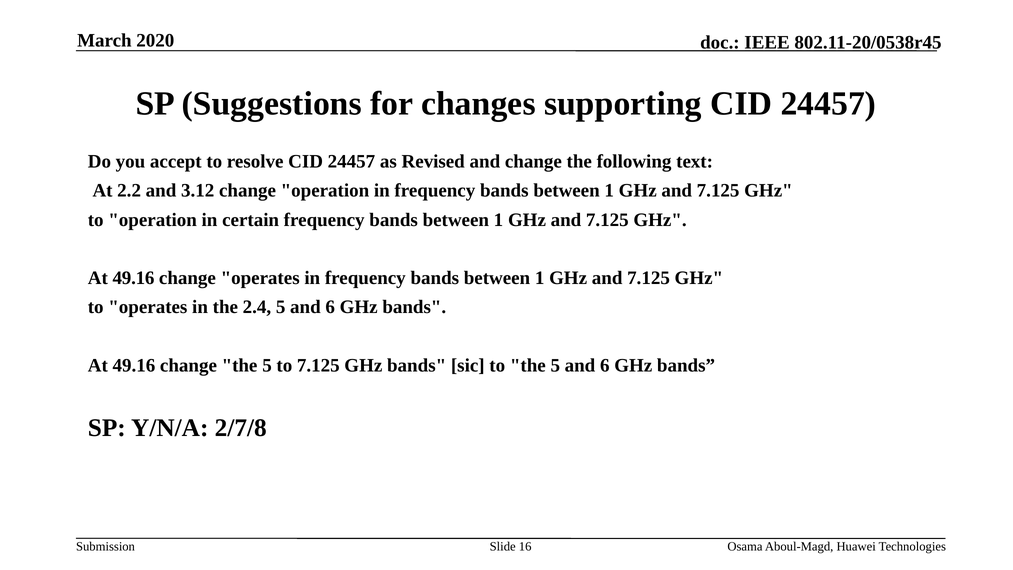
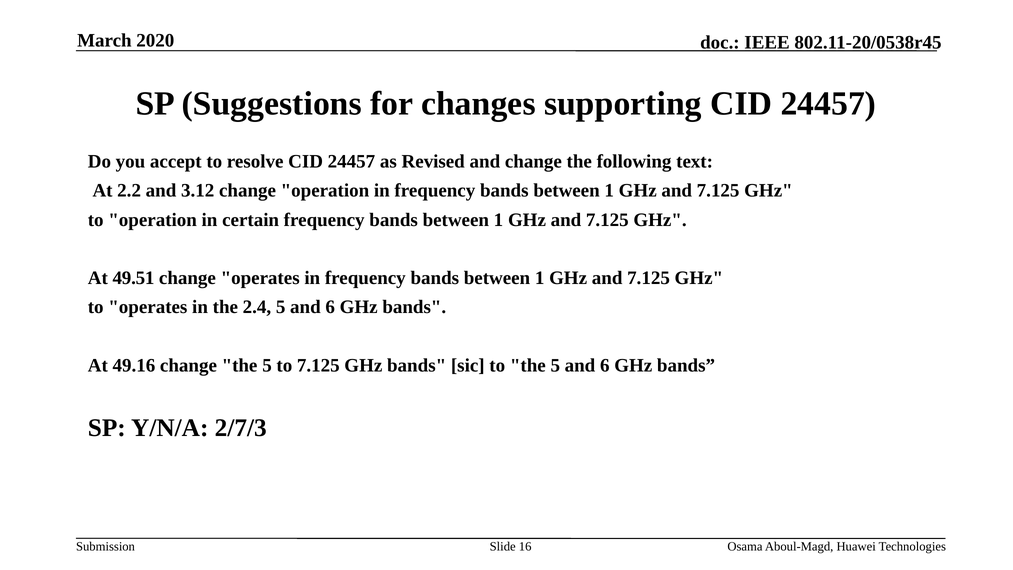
49.16 at (134, 278): 49.16 -> 49.51
2/7/8: 2/7/8 -> 2/7/3
